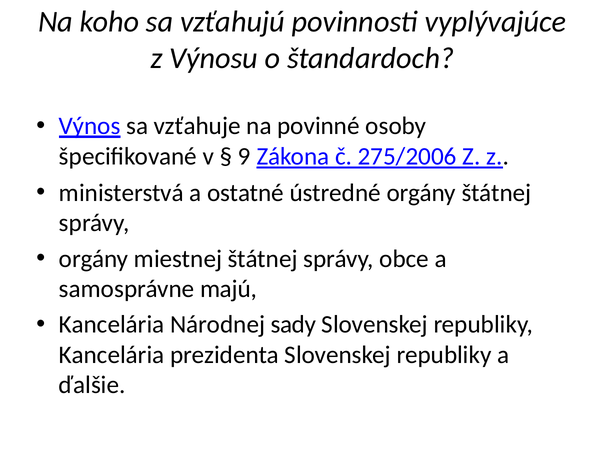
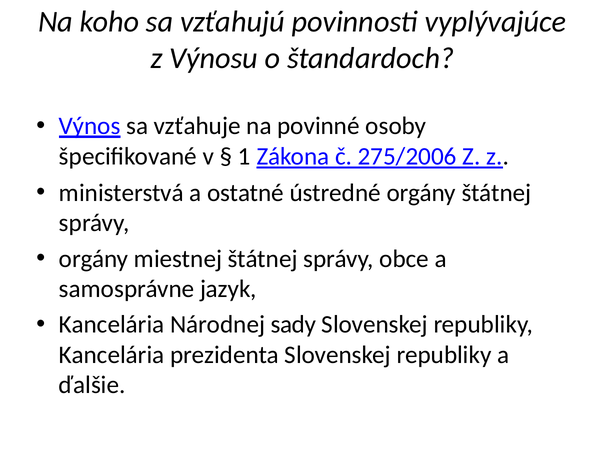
9: 9 -> 1
majú: majú -> jazyk
